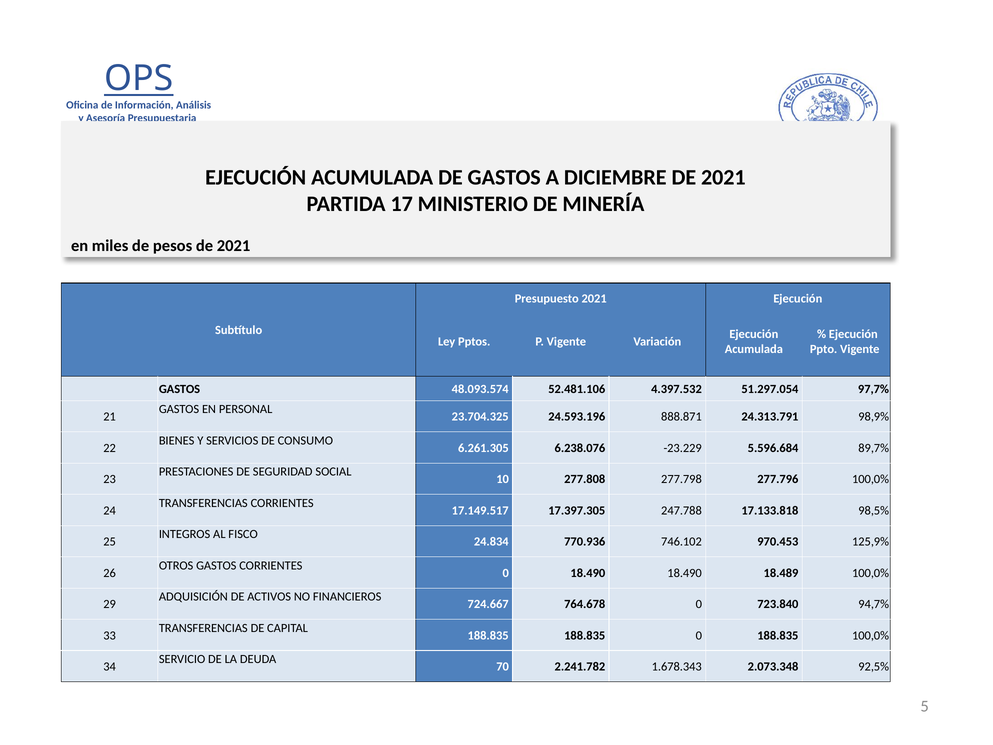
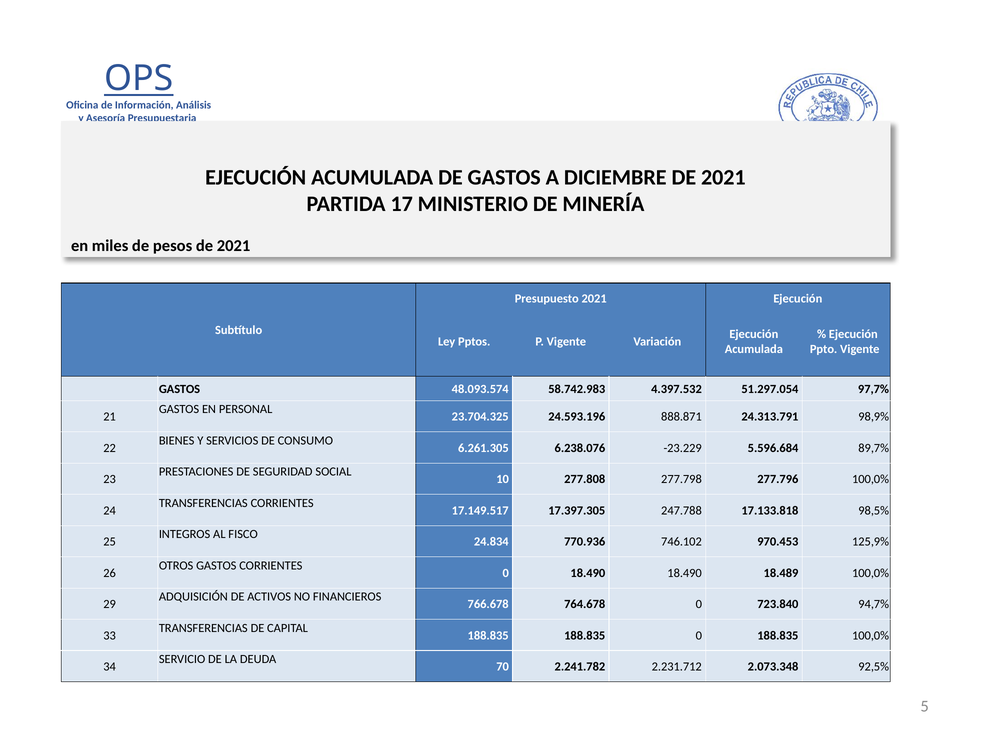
52.481.106: 52.481.106 -> 58.742.983
724.667: 724.667 -> 766.678
1.678.343: 1.678.343 -> 2.231.712
